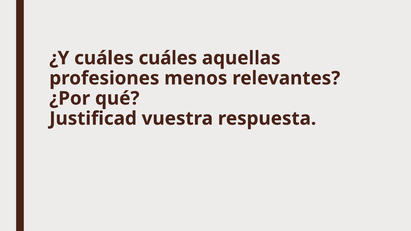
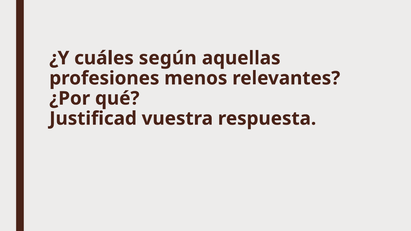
cuáles cuáles: cuáles -> según
